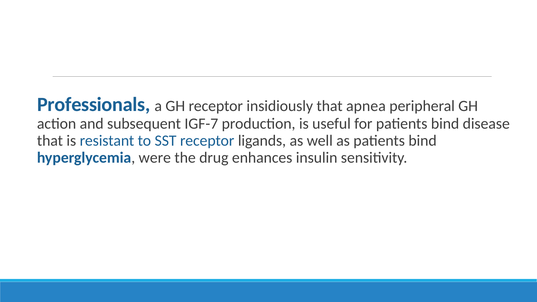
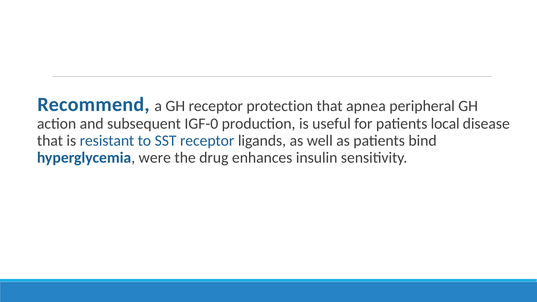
Professionals: Professionals -> Recommend
insidiously: insidiously -> protection
IGF-7: IGF-7 -> IGF-0
for patients bind: bind -> local
